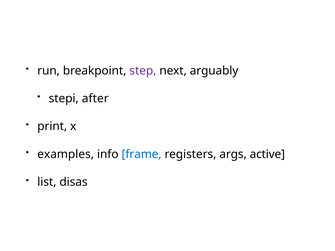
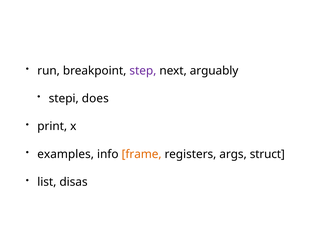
after: after -> does
frame colour: blue -> orange
active: active -> struct
